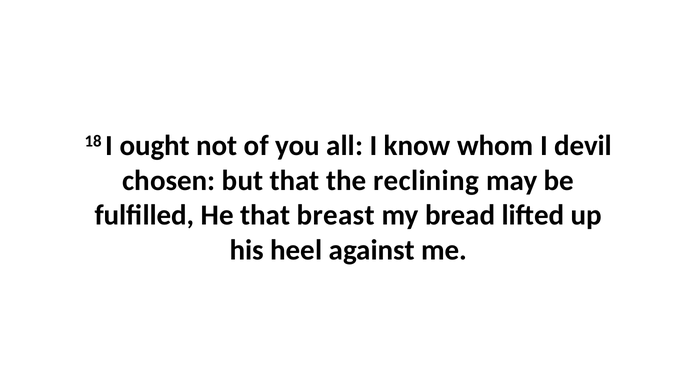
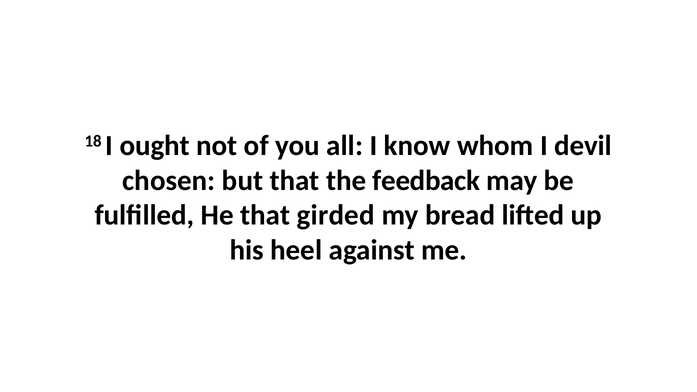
reclining: reclining -> feedback
breast: breast -> girded
